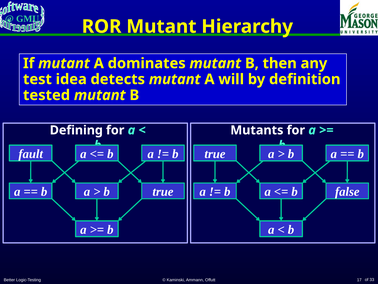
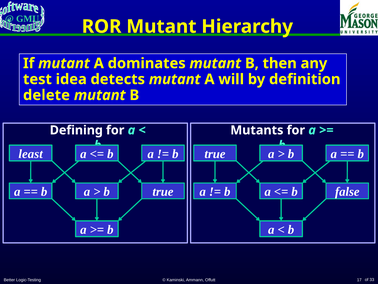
tested: tested -> delete
fault: fault -> least
